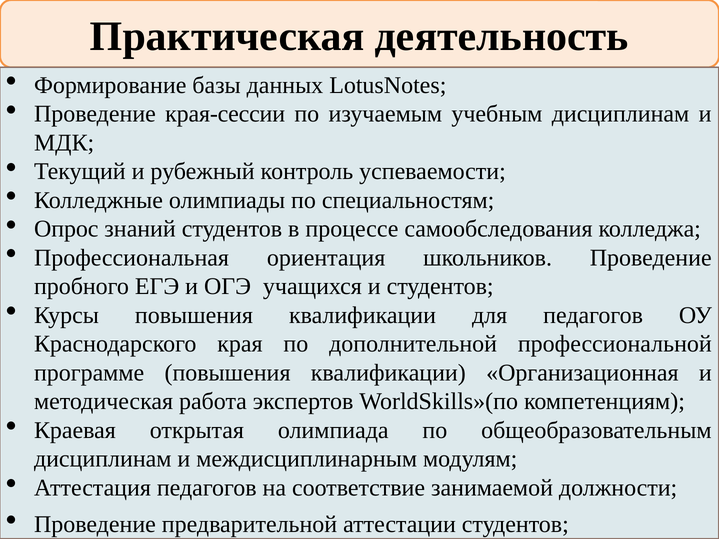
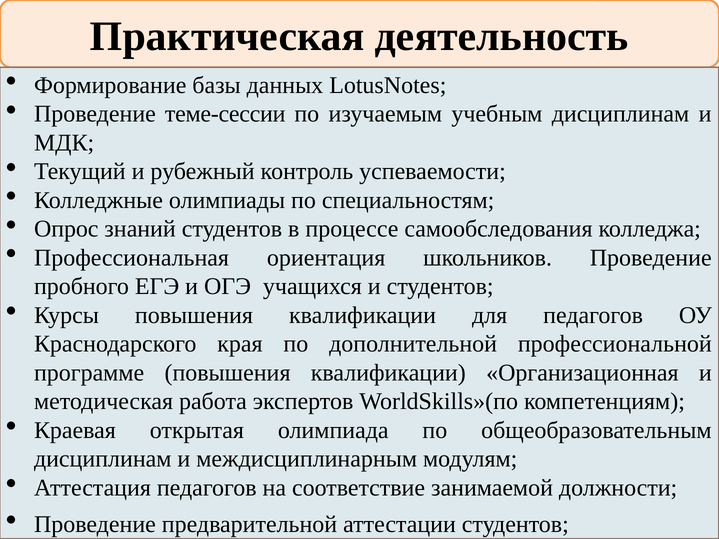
края-сессии: края-сессии -> теме-сессии
